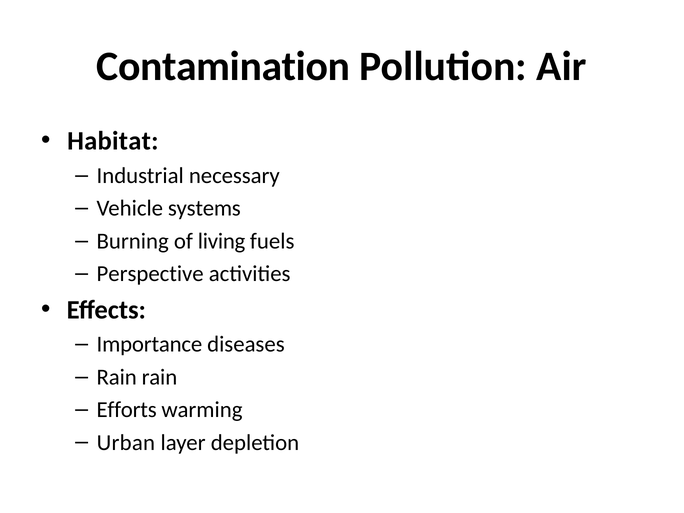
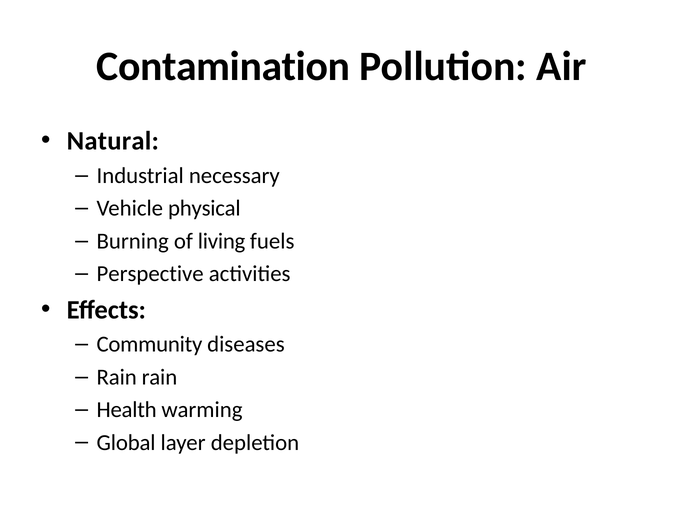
Habitat: Habitat -> Natural
systems: systems -> physical
Importance: Importance -> Community
Efforts: Efforts -> Health
Urban: Urban -> Global
